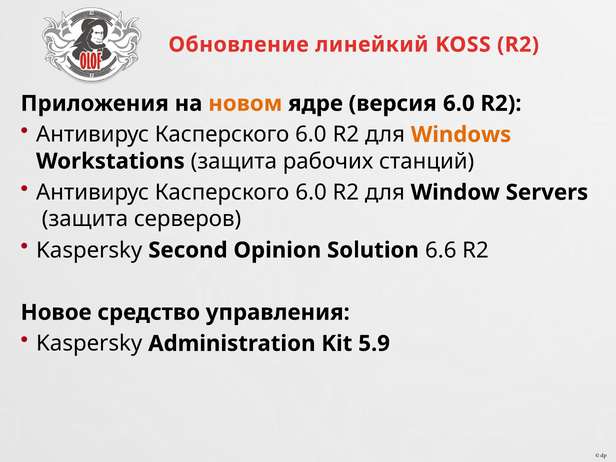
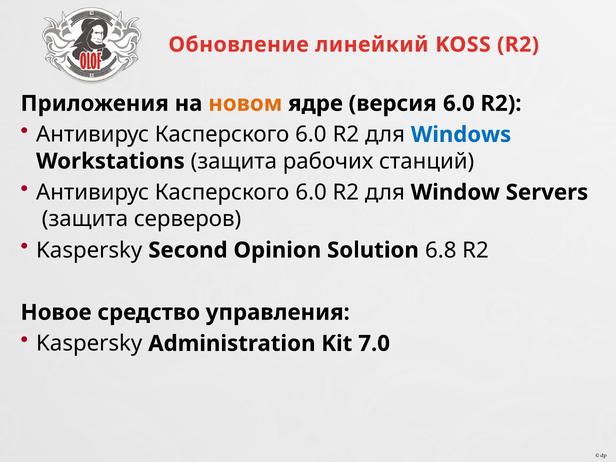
Windows colour: orange -> blue
6.6: 6.6 -> 6.8
5.9: 5.9 -> 7.0
